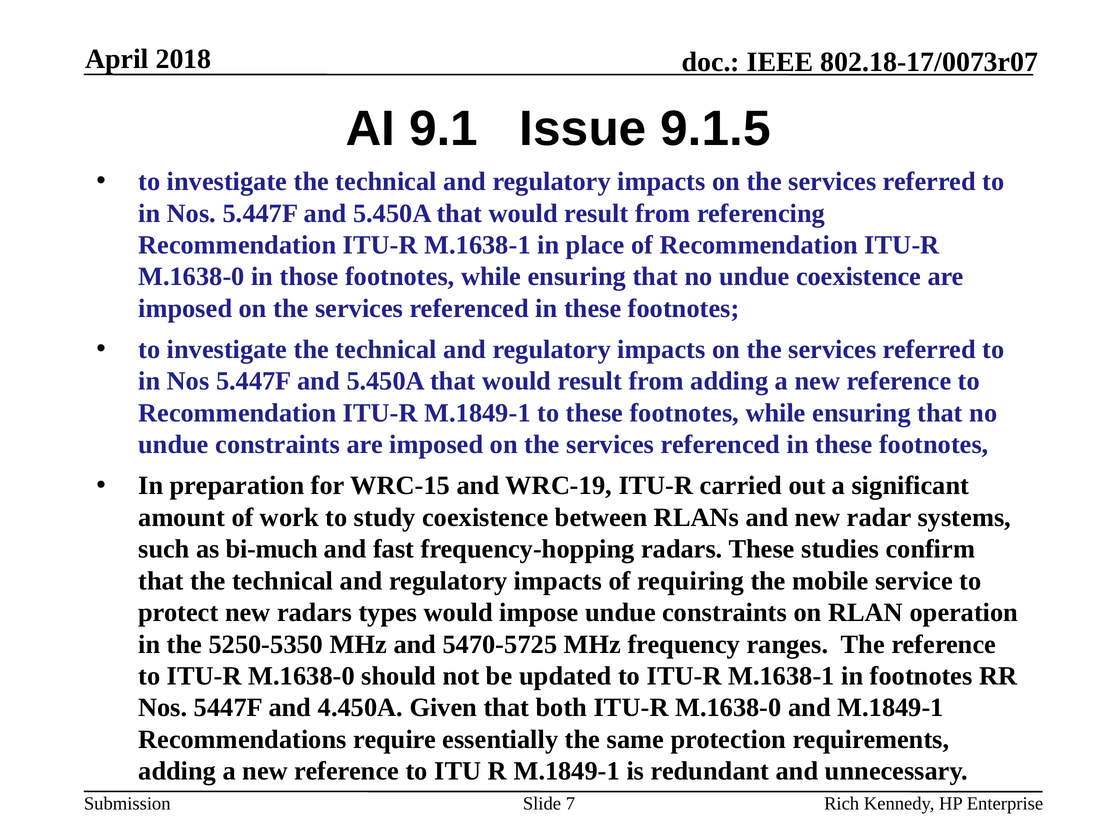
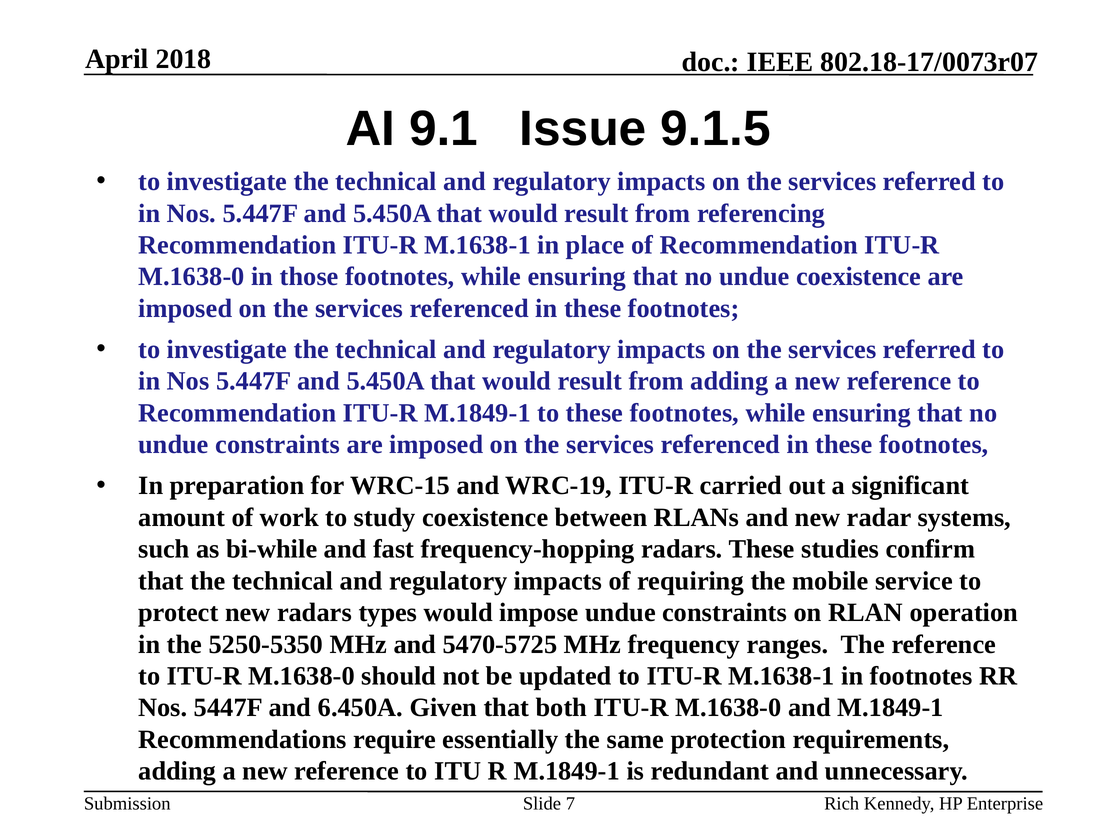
bi-much: bi-much -> bi-while
4.450A: 4.450A -> 6.450A
